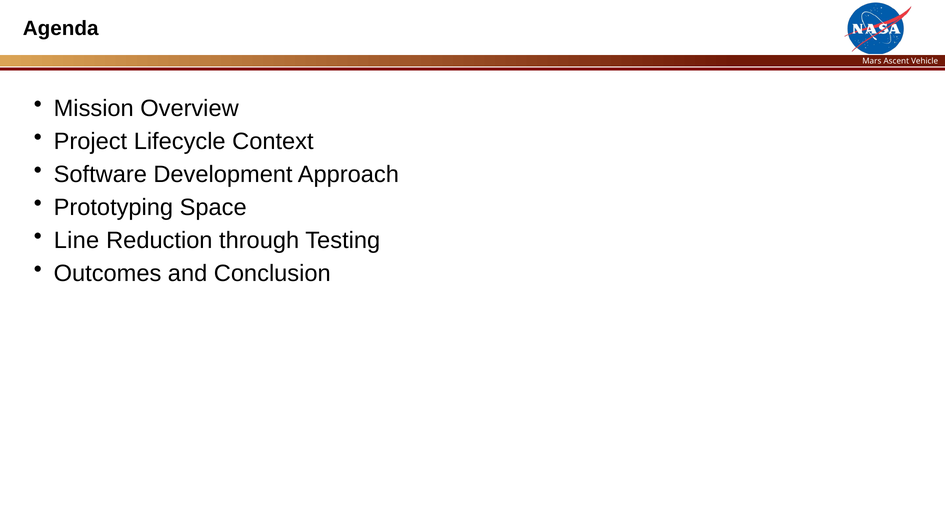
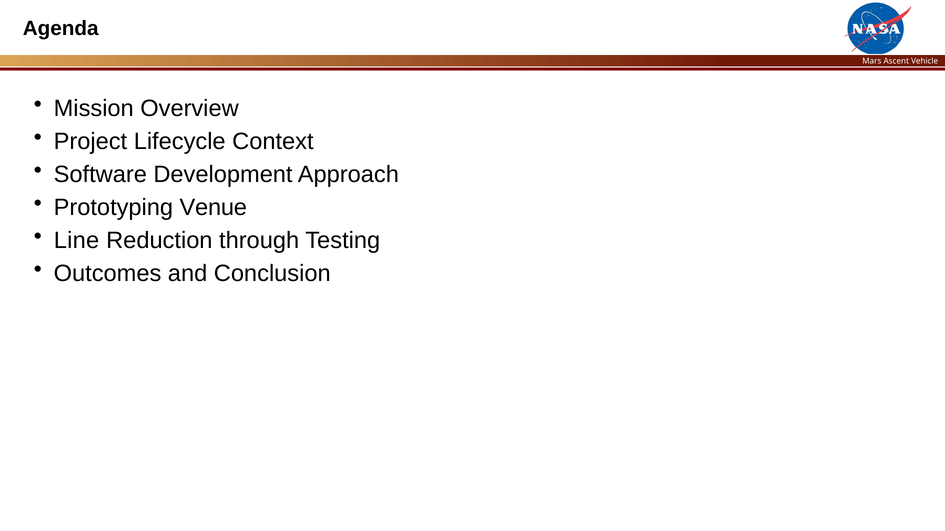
Space: Space -> Venue
